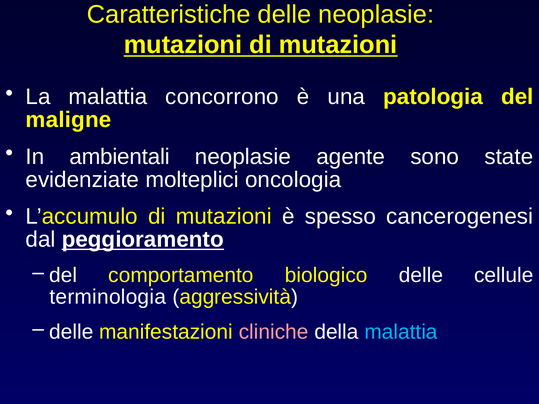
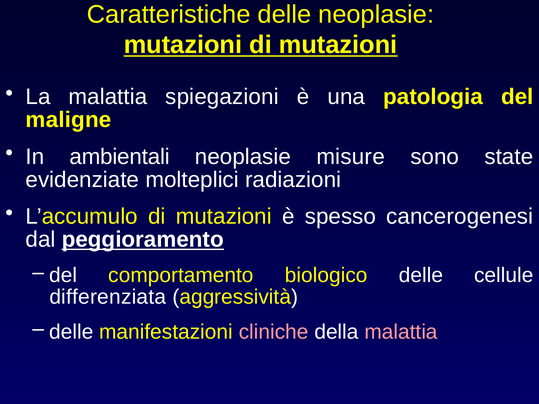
concorrono: concorrono -> spiegazioni
agente: agente -> misure
oncologia: oncologia -> radiazioni
terminologia: terminologia -> differenziata
malattia at (401, 332) colour: light blue -> pink
